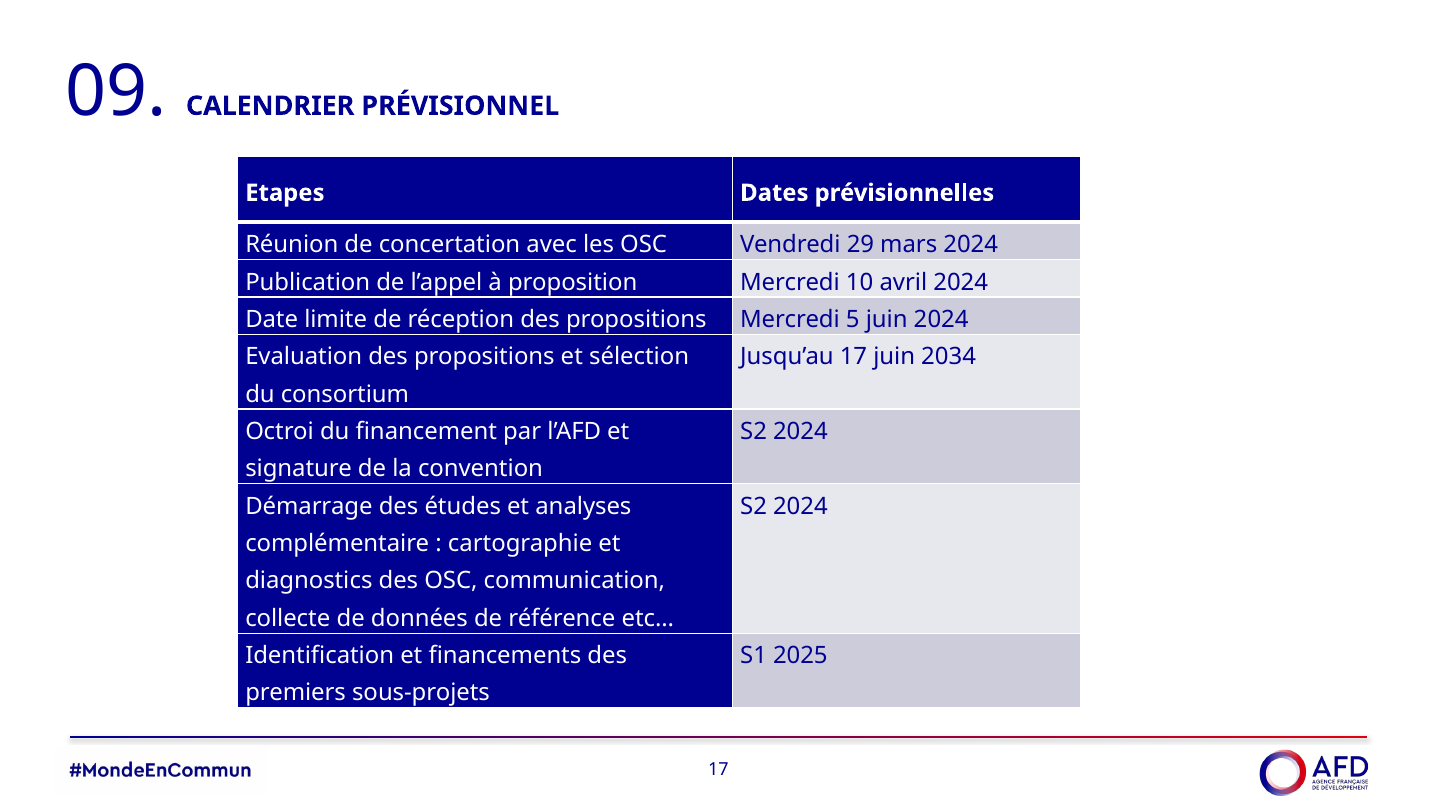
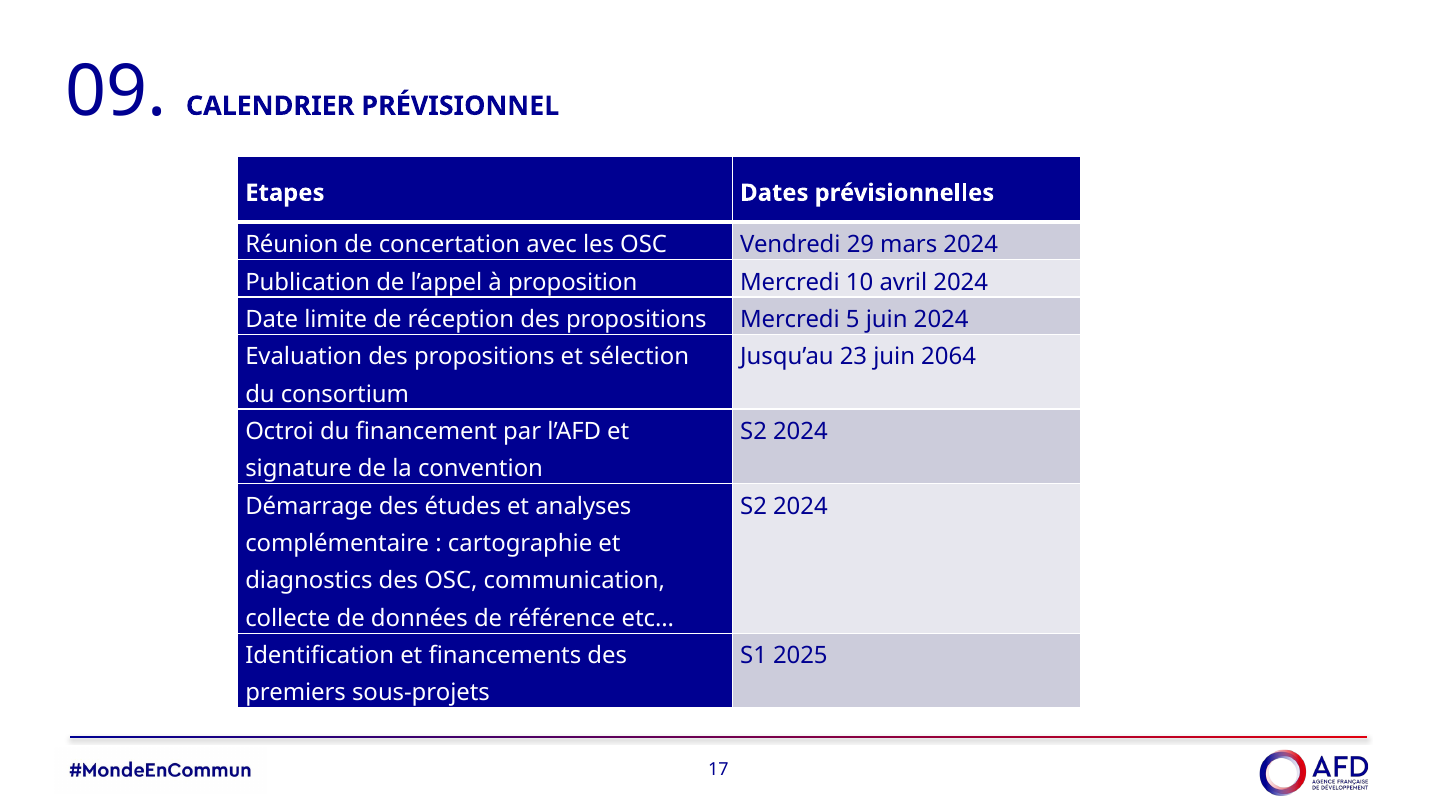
Jusqu’au 17: 17 -> 23
2034: 2034 -> 2064
